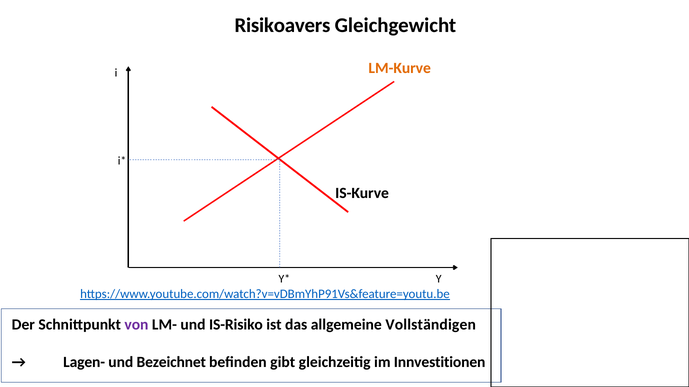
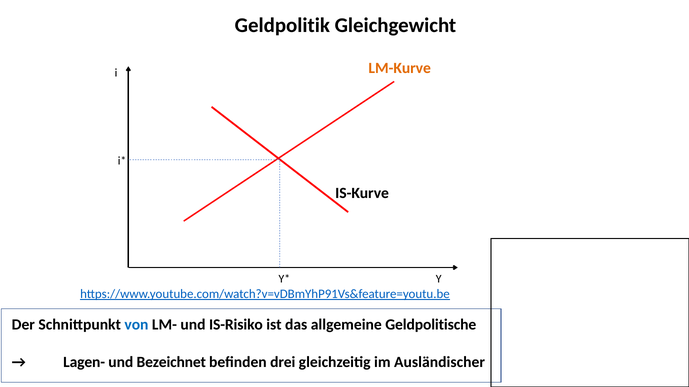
Risikoavers: Risikoavers -> Geldpolitik
von colour: purple -> blue
Vollständigen: Vollständigen -> Geldpolitische
gibt: gibt -> drei
Innvestitionen: Innvestitionen -> Ausländischer
